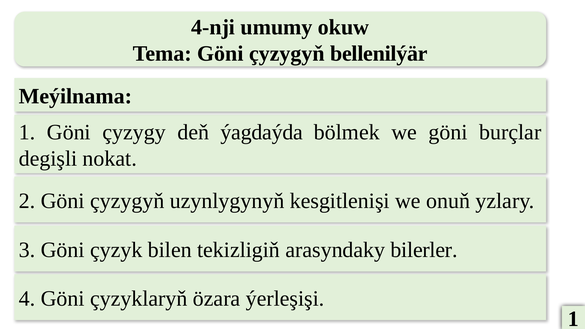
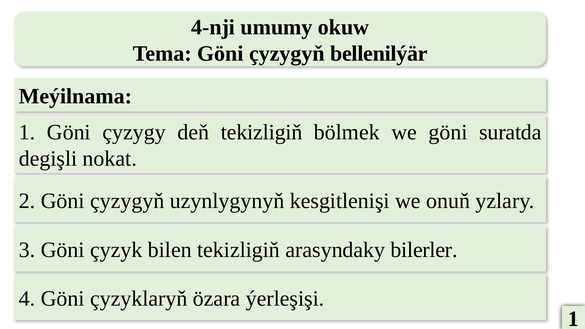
deň ýagdaýda: ýagdaýda -> tekizligiň
burçlar: burçlar -> suratda
